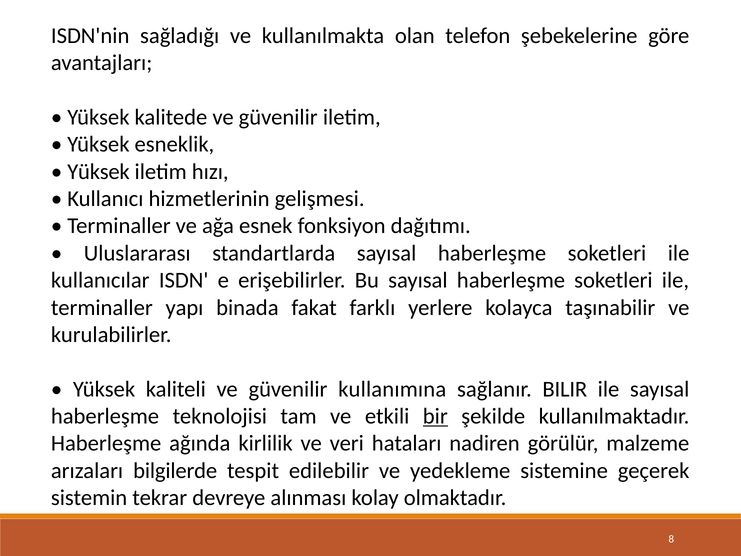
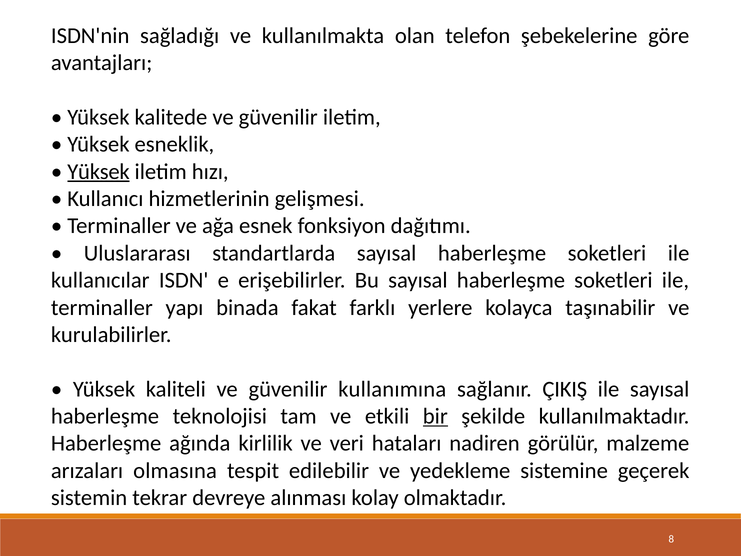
Yüksek at (99, 172) underline: none -> present
BILIR: BILIR -> ÇIKIŞ
bilgilerde: bilgilerde -> olmasına
